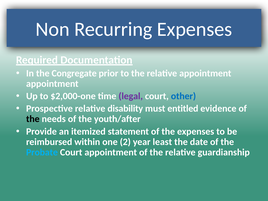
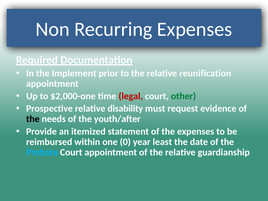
Congregate: Congregate -> Implement
relative appointment: appointment -> reunification
legal colour: purple -> red
other colour: blue -> green
entitled: entitled -> request
2: 2 -> 0
